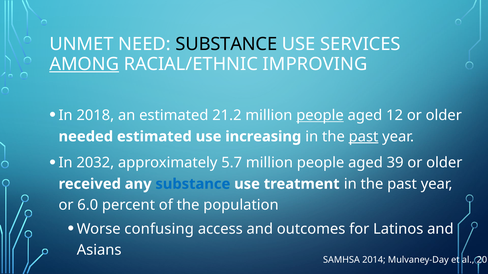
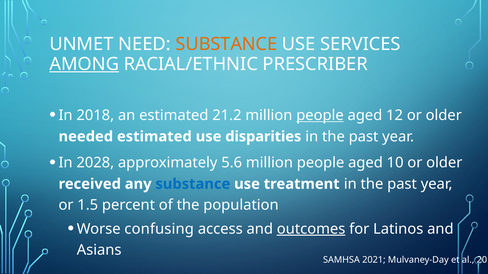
SUBSTANCE at (226, 44) colour: black -> orange
IMPROVING: IMPROVING -> PRESCRIBER
increasing: increasing -> disparities
past at (364, 137) underline: present -> none
2032: 2032 -> 2028
5.7: 5.7 -> 5.6
39: 39 -> 10
6.0: 6.0 -> 1.5
outcomes underline: none -> present
2014: 2014 -> 2021
